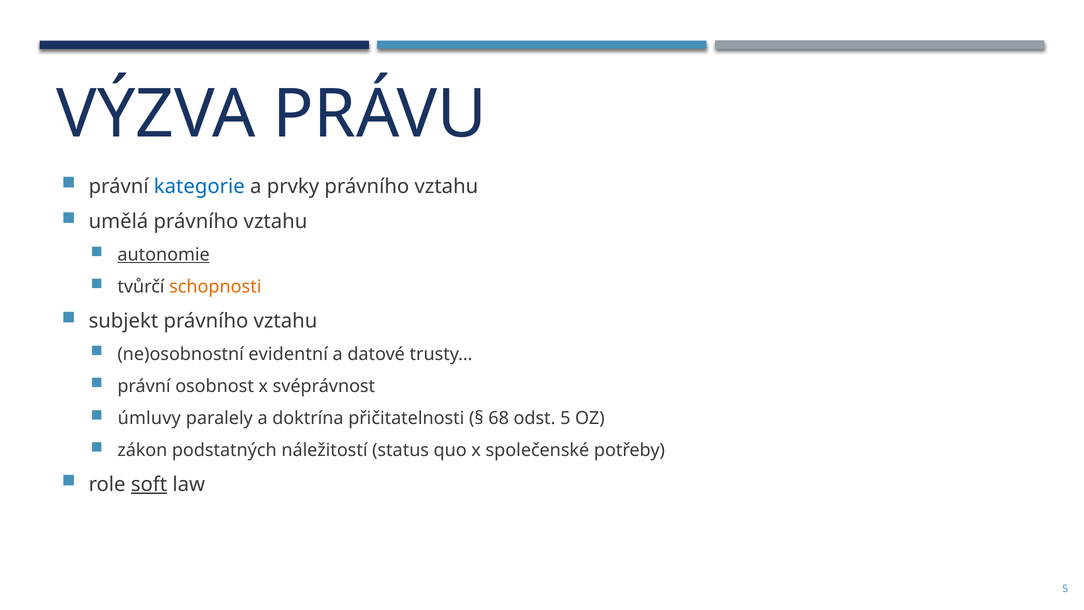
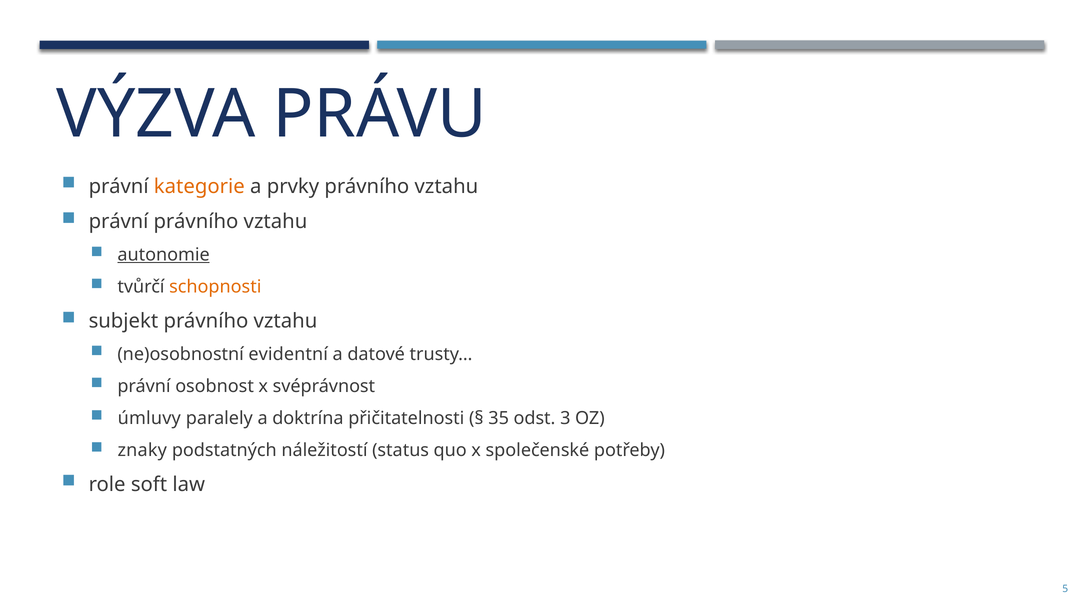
kategorie colour: blue -> orange
umělá at (118, 222): umělá -> právní
68: 68 -> 35
odst 5: 5 -> 3
zákon: zákon -> znaky
soft underline: present -> none
